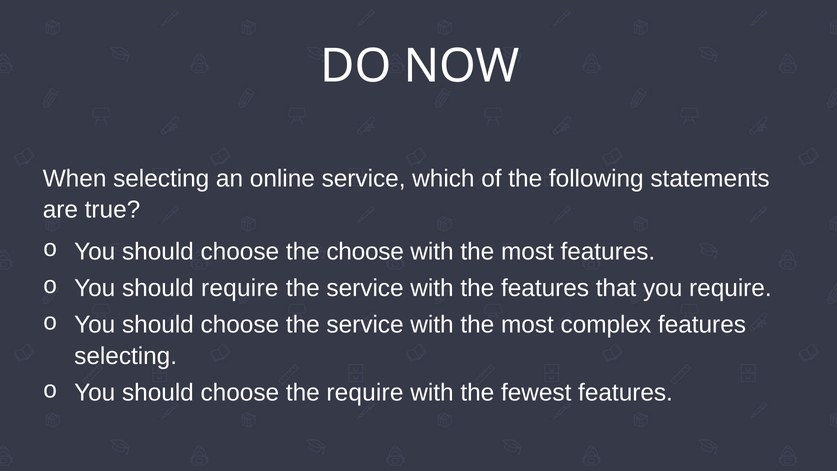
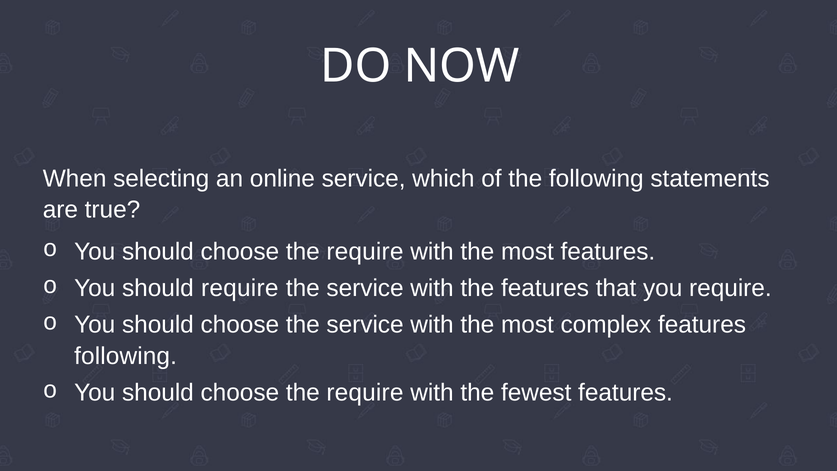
choose at (365, 252): choose -> require
selecting at (126, 356): selecting -> following
